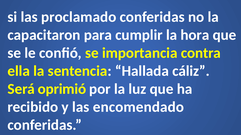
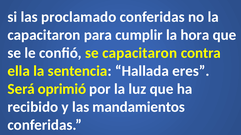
se importancia: importancia -> capacitaron
cáliz: cáliz -> eres
encomendado: encomendado -> mandamientos
